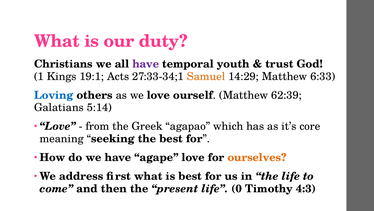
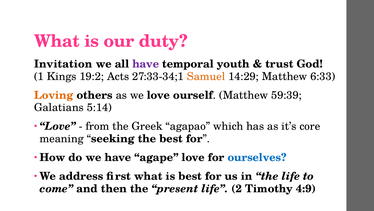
Christians: Christians -> Invitation
19:1: 19:1 -> 19:2
Loving colour: blue -> orange
62:39: 62:39 -> 59:39
ourselves colour: orange -> blue
0: 0 -> 2
4:3: 4:3 -> 4:9
